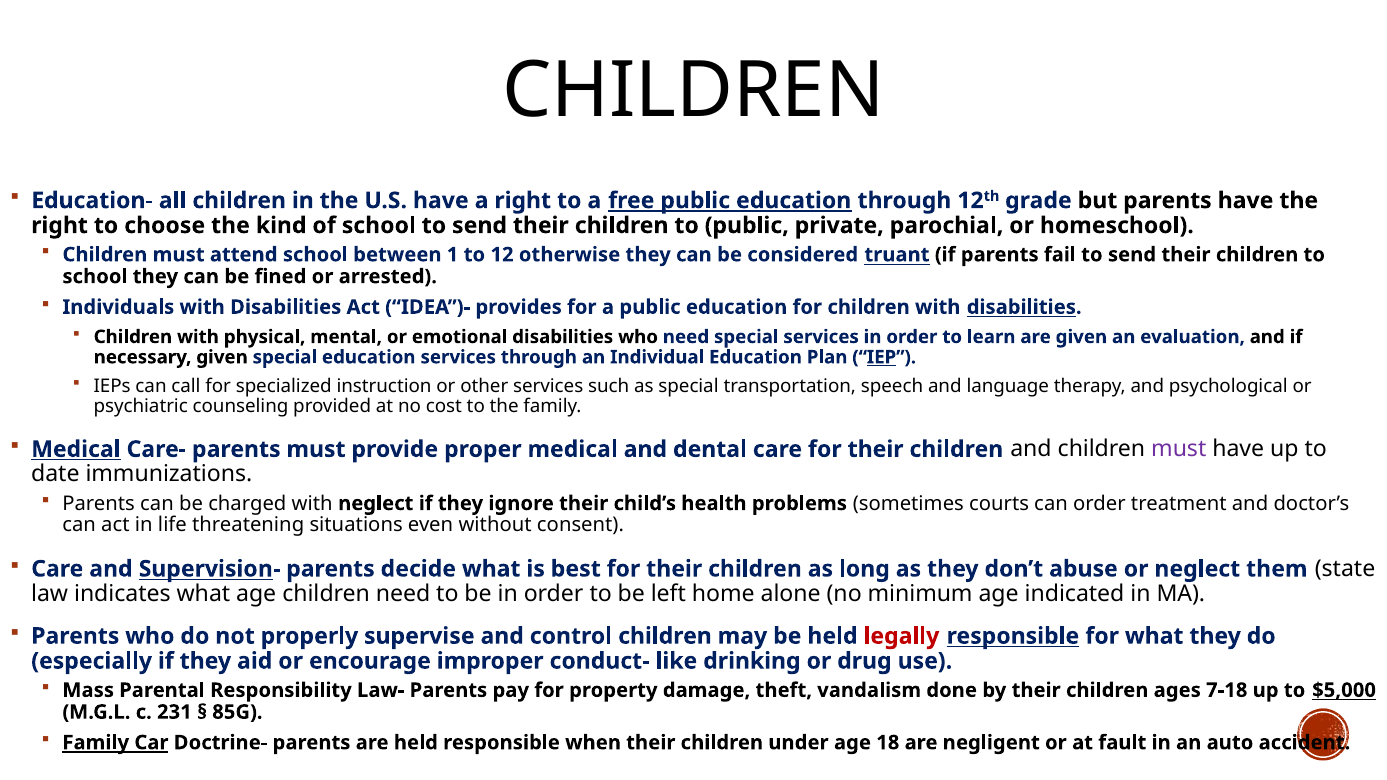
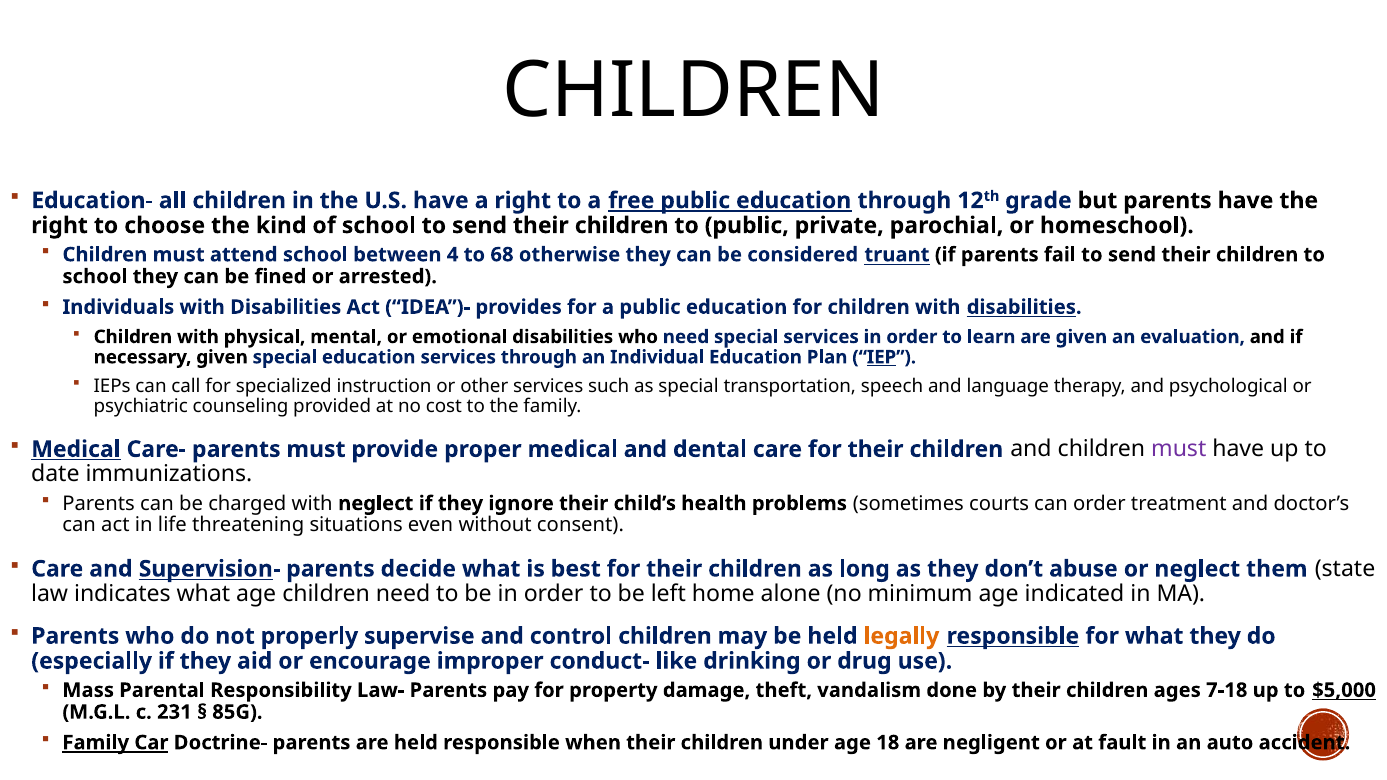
1: 1 -> 4
to 12: 12 -> 68
legally colour: red -> orange
